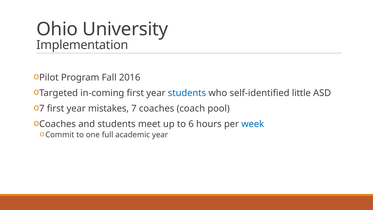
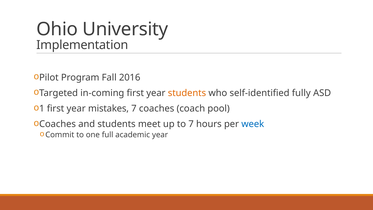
students at (187, 93) colour: blue -> orange
little: little -> fully
7 at (42, 108): 7 -> 1
to 6: 6 -> 7
